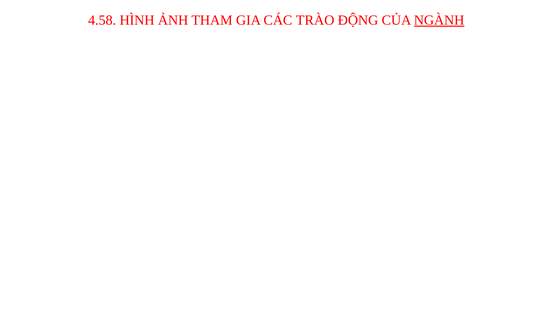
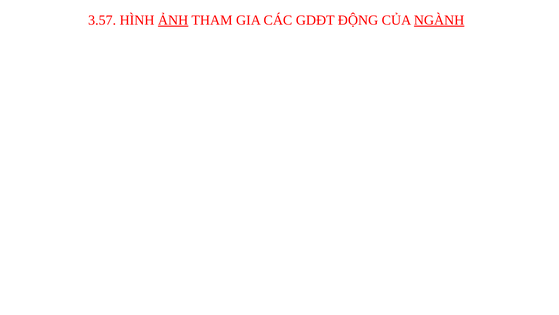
4.58: 4.58 -> 3.57
ẢNH underline: none -> present
TRÀO: TRÀO -> GDĐT
